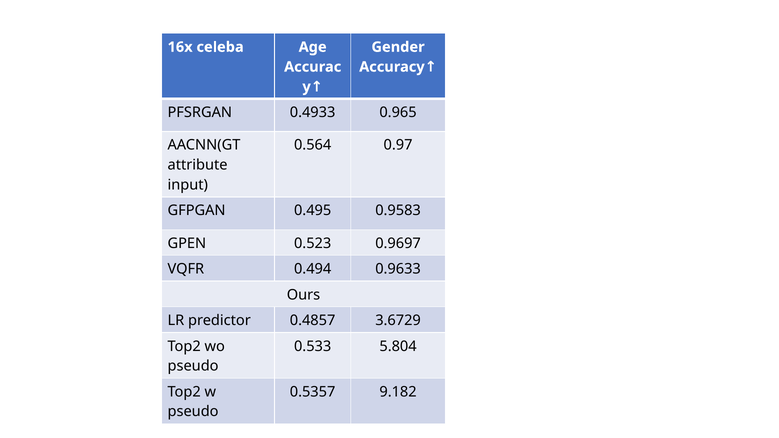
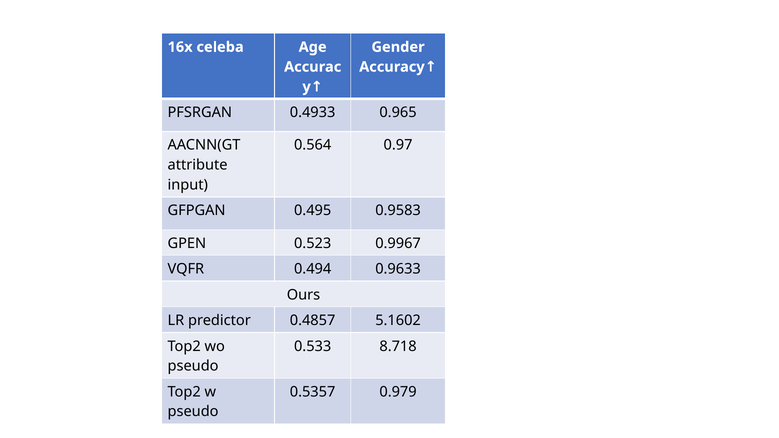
0.9697: 0.9697 -> 0.9967
3.6729: 3.6729 -> 5.1602
5.804: 5.804 -> 8.718
9.182: 9.182 -> 0.979
